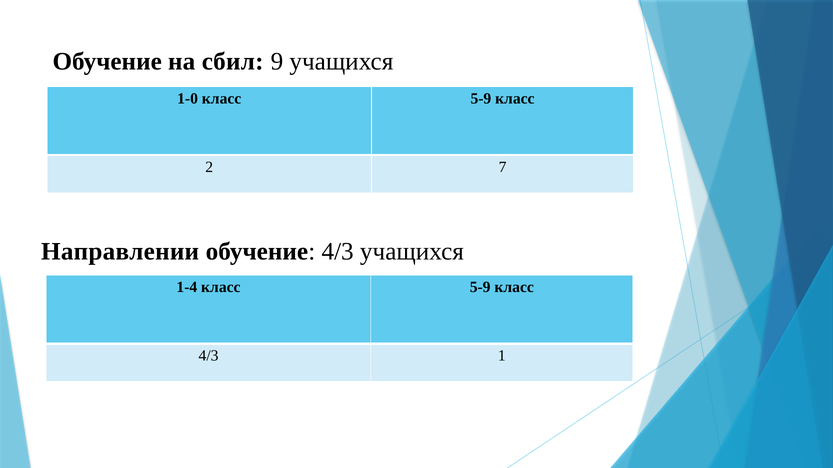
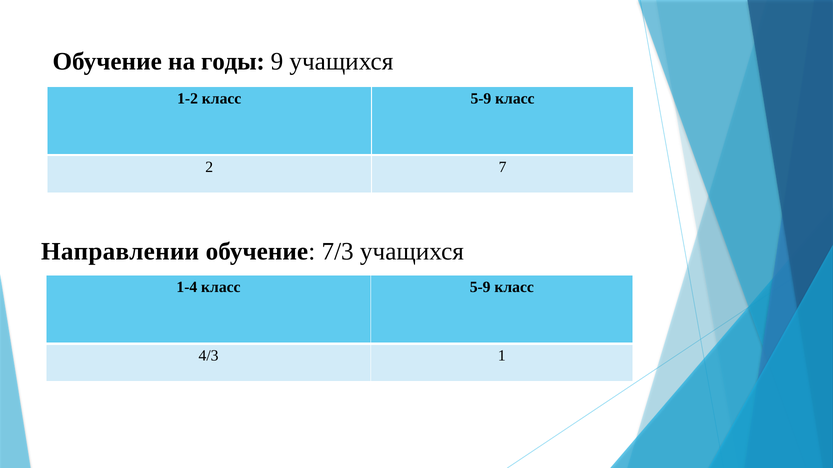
сбил: сбил -> годы
1-0: 1-0 -> 1-2
обучение 4/3: 4/3 -> 7/3
